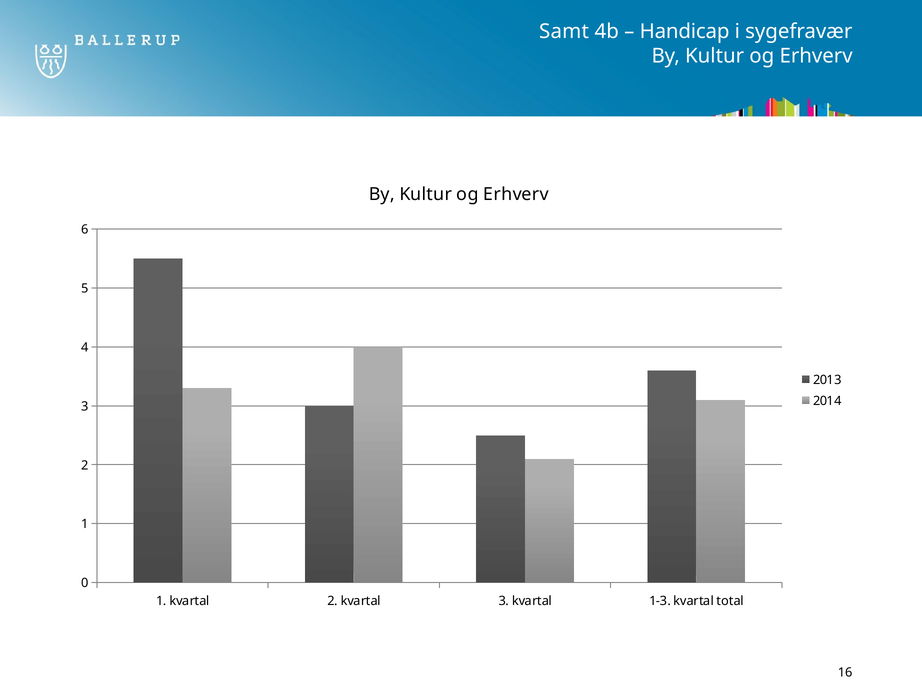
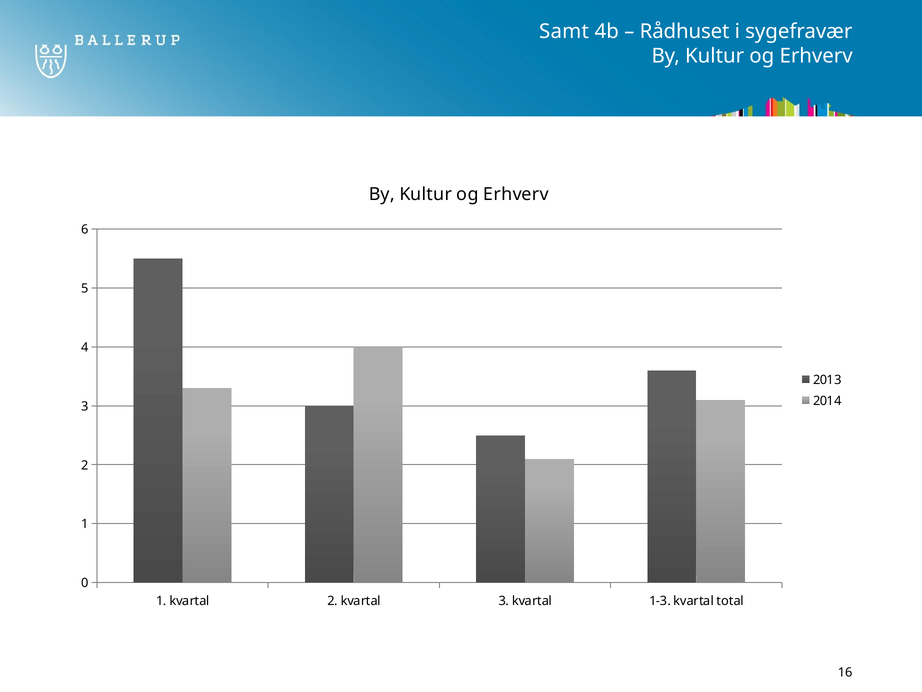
Handicap: Handicap -> Rådhuset
